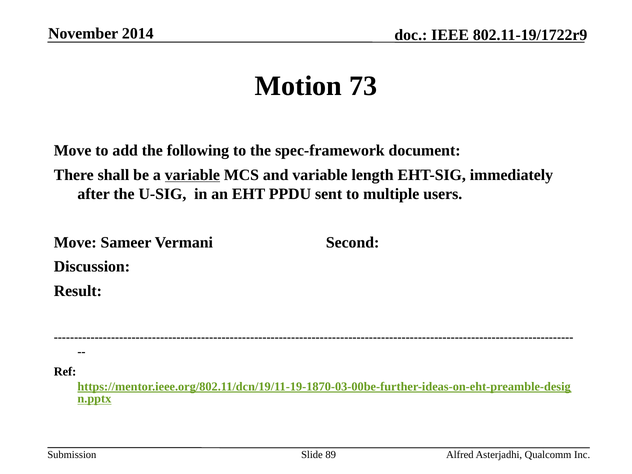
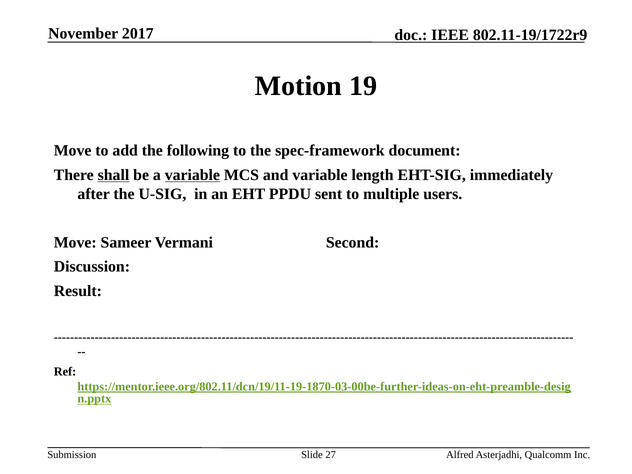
2014: 2014 -> 2017
73: 73 -> 19
shall underline: none -> present
89: 89 -> 27
